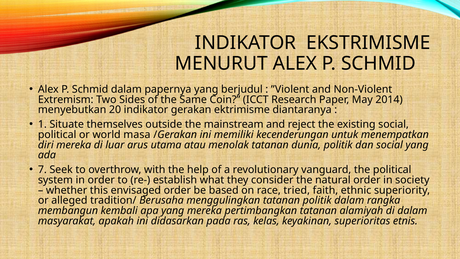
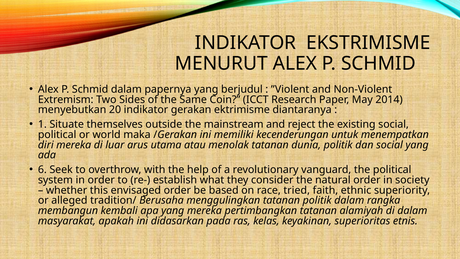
masa: masa -> maka
7: 7 -> 6
